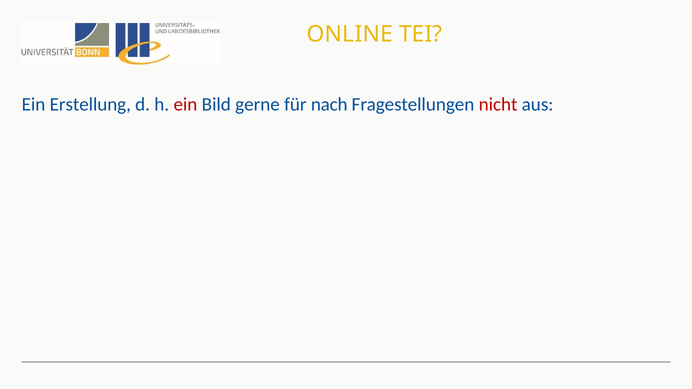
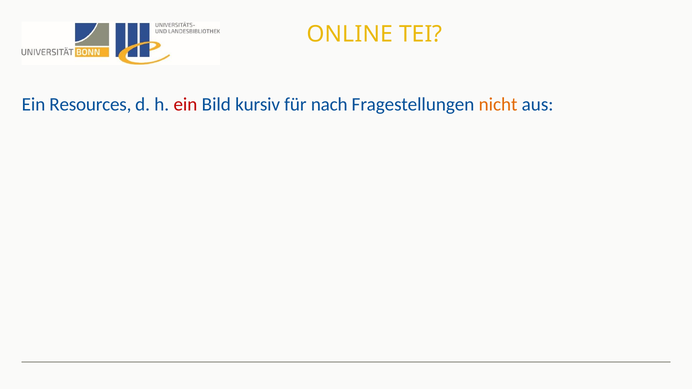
Erstellung: Erstellung -> Resources
gerne: gerne -> kursiv
nicht colour: red -> orange
